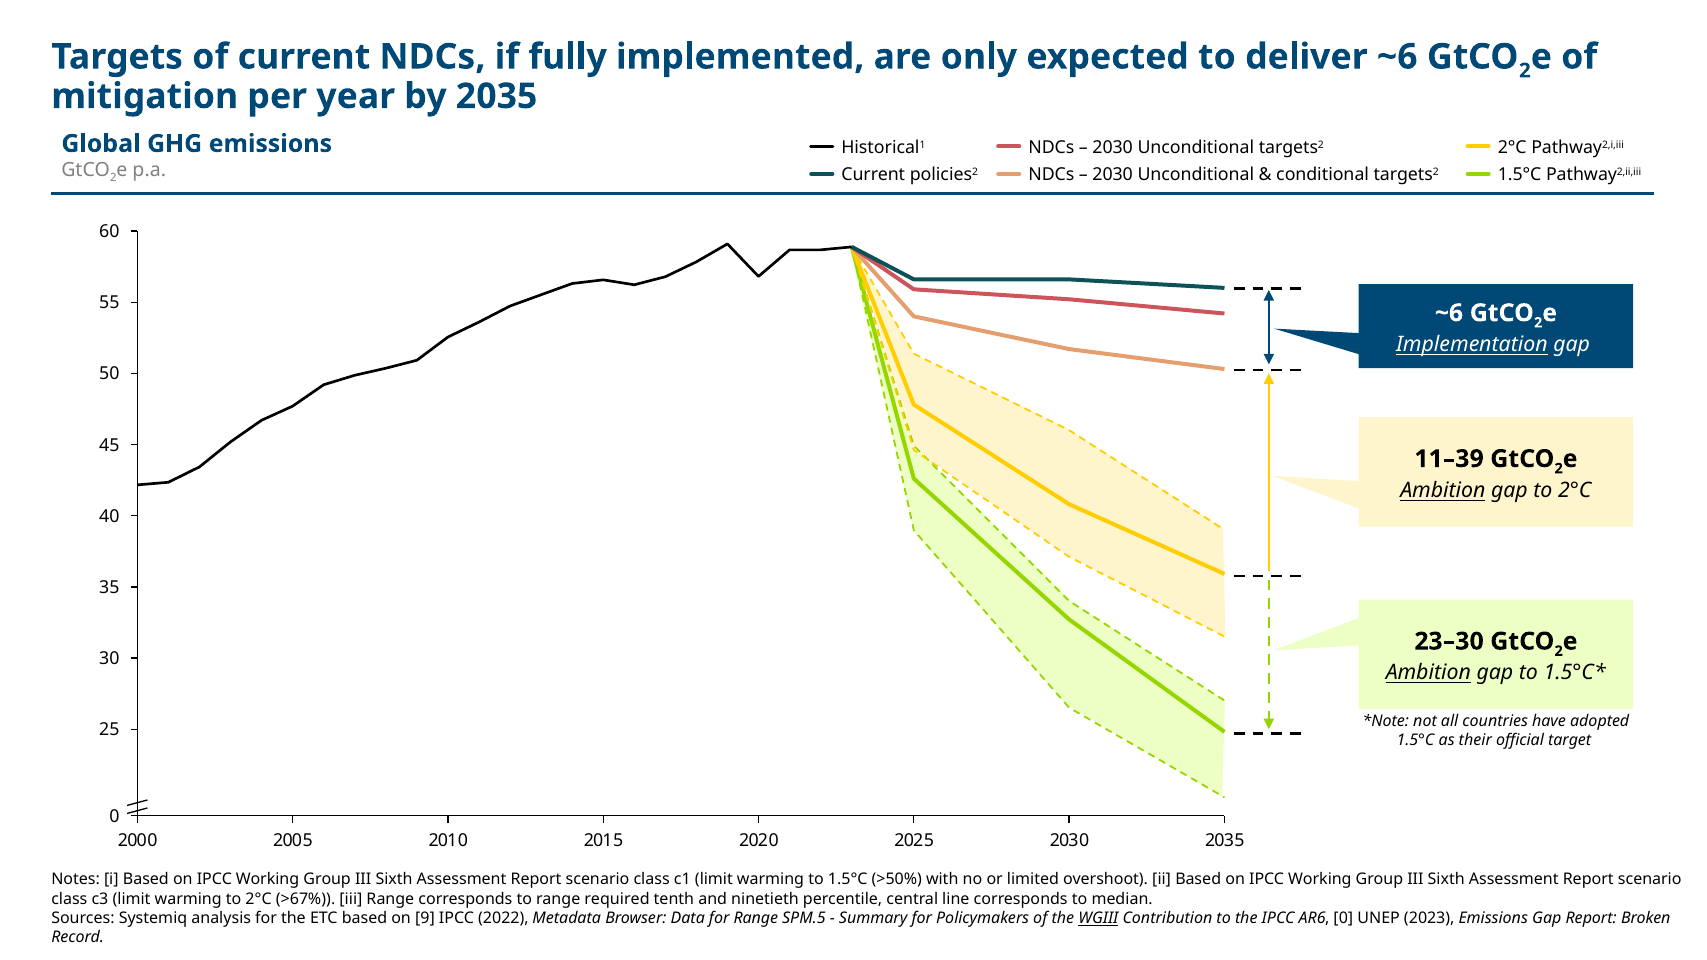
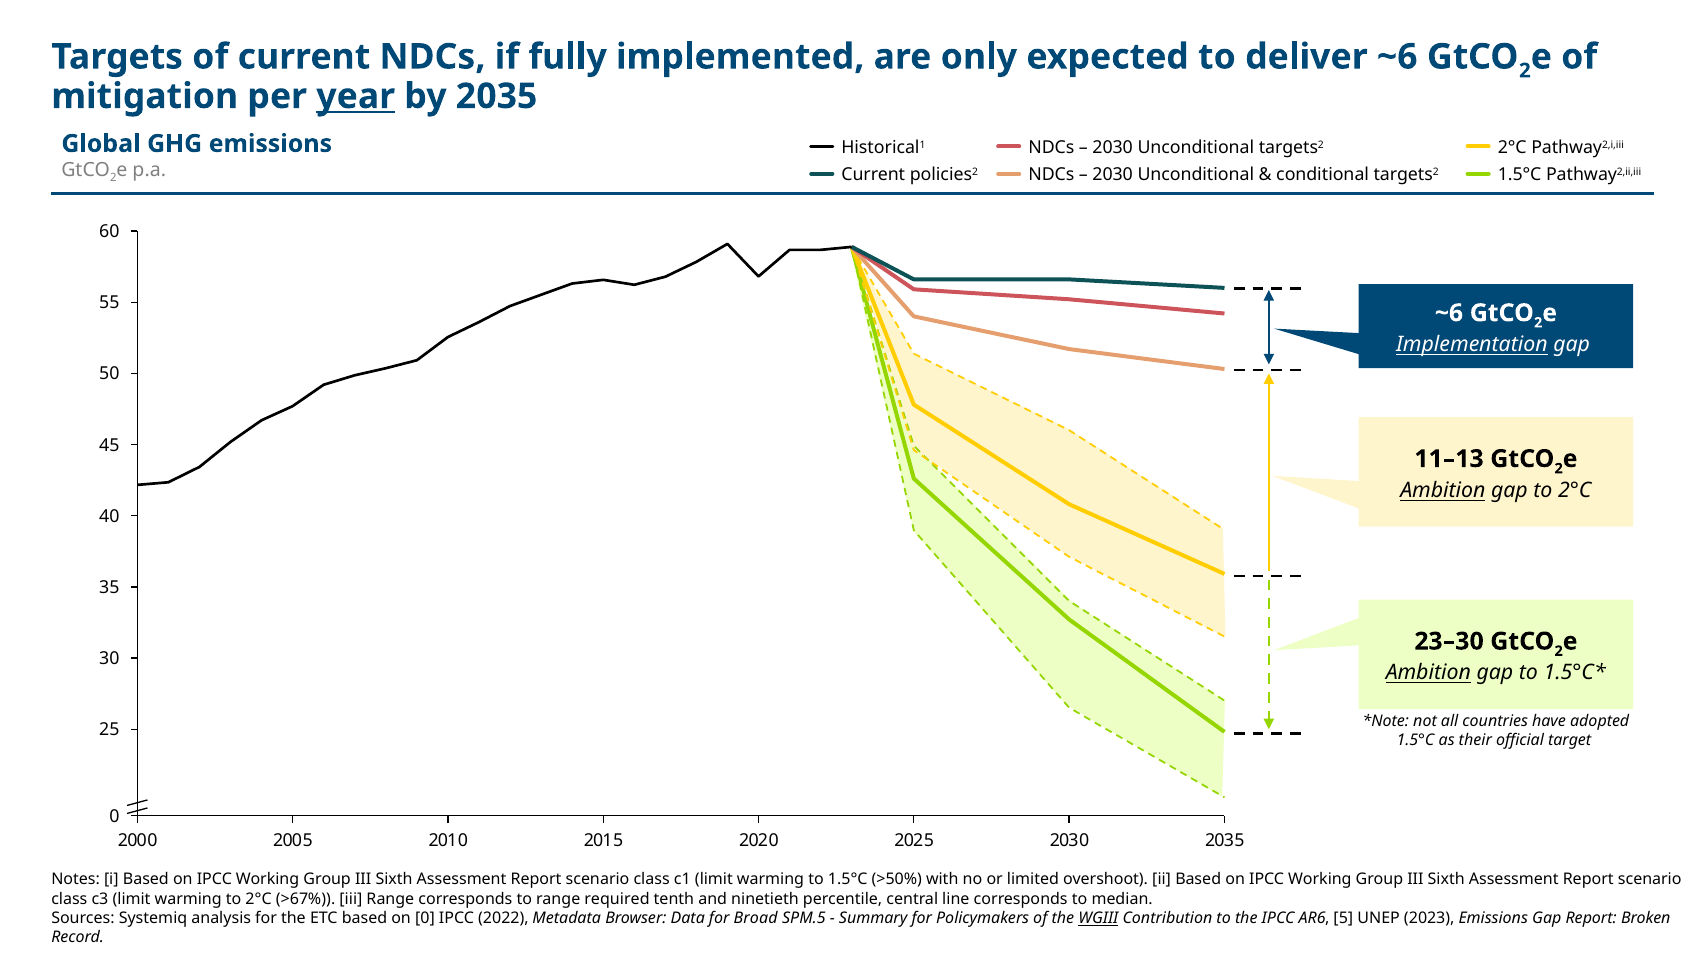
year underline: none -> present
11–39: 11–39 -> 11–13
on 9: 9 -> 0
for Range: Range -> Broad
AR6 0: 0 -> 5
